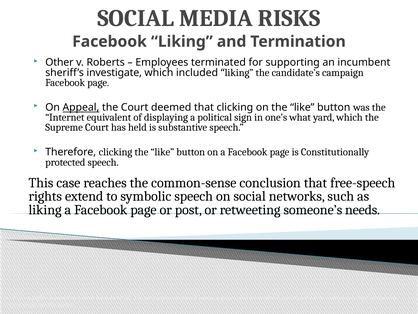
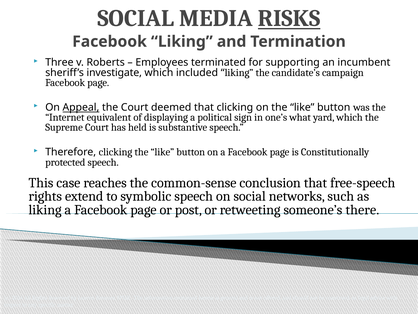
RISKS underline: none -> present
Other: Other -> Three
needs: needs -> there
